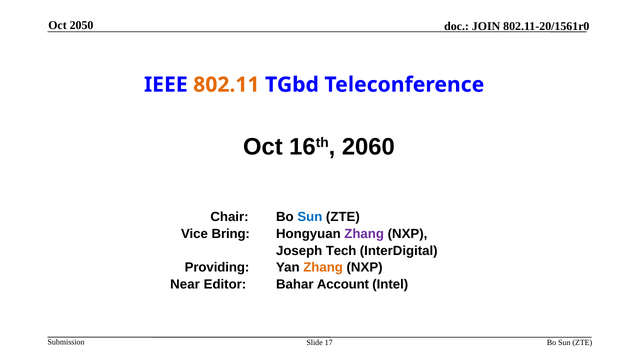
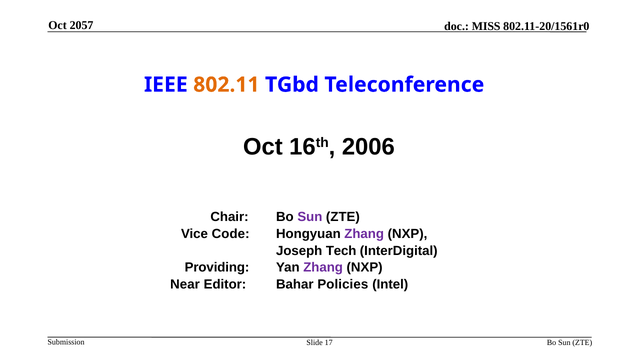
2050: 2050 -> 2057
JOIN: JOIN -> MISS
2060: 2060 -> 2006
Sun at (310, 217) colour: blue -> purple
Bring: Bring -> Code
Zhang at (323, 267) colour: orange -> purple
Account: Account -> Policies
